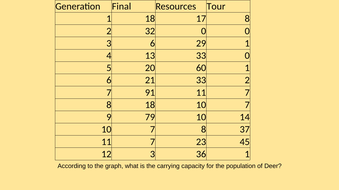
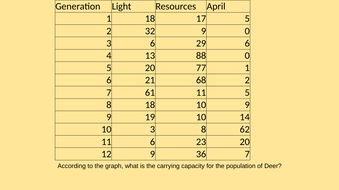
Final: Final -> Light
Tour: Tour -> April
17 8: 8 -> 5
32 0: 0 -> 9
29 1: 1 -> 6
13 33: 33 -> 88
60: 60 -> 77
21 33: 33 -> 68
91: 91 -> 61
7 at (247, 93): 7 -> 5
18 10 7: 7 -> 9
79: 79 -> 19
7 at (153, 130): 7 -> 3
37: 37 -> 62
7 at (153, 142): 7 -> 6
23 45: 45 -> 20
12 3: 3 -> 9
36 1: 1 -> 7
